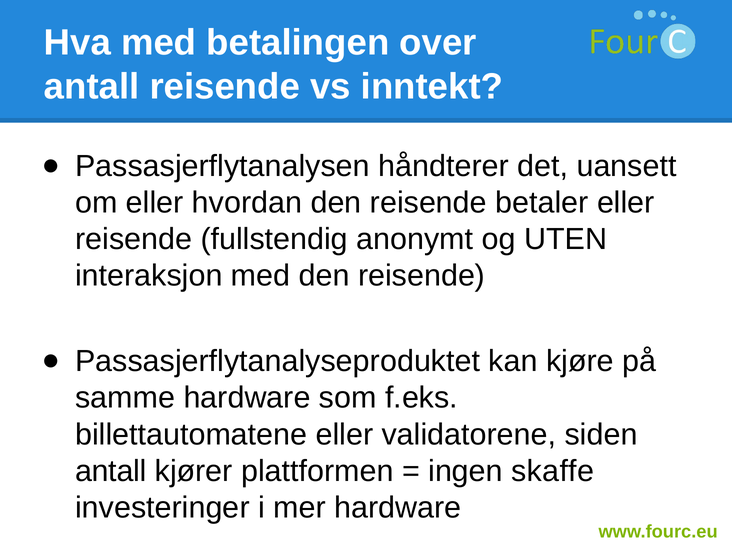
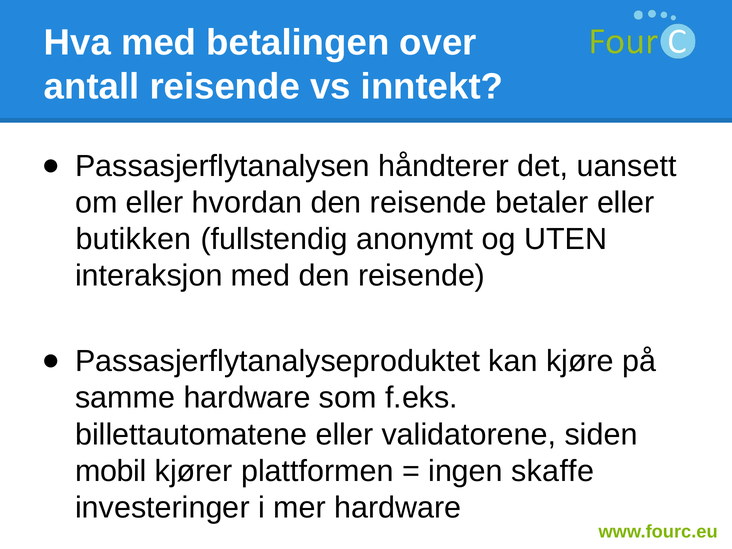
reisende at (134, 239): reisende -> butikken
antall at (111, 471): antall -> mobil
